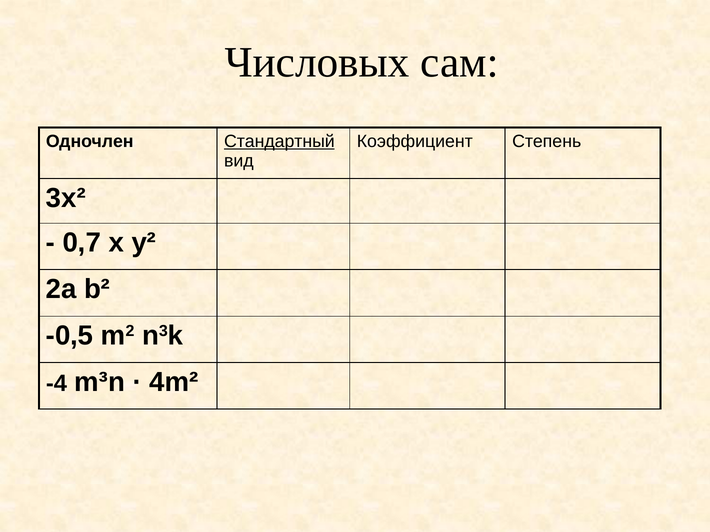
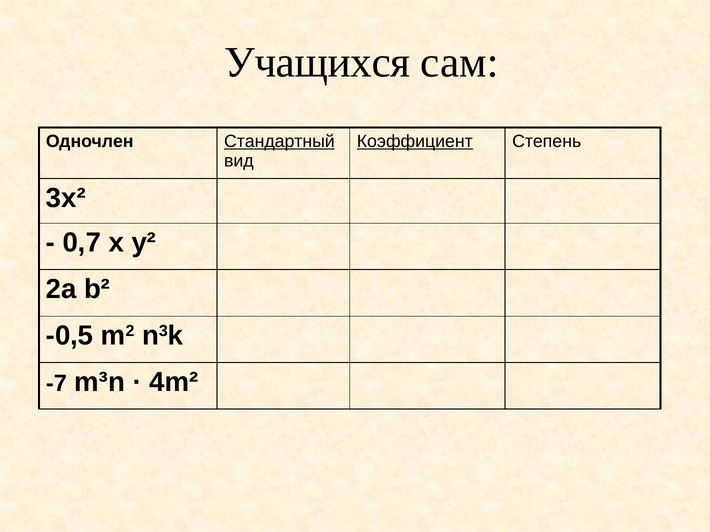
Числовых: Числовых -> Учащихся
Коэффициент underline: none -> present
-4: -4 -> -7
